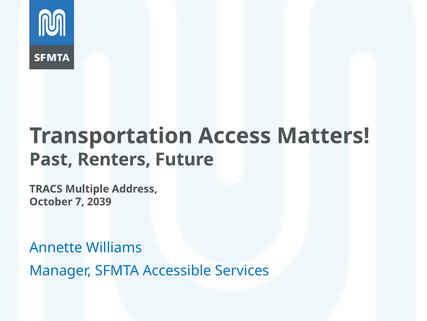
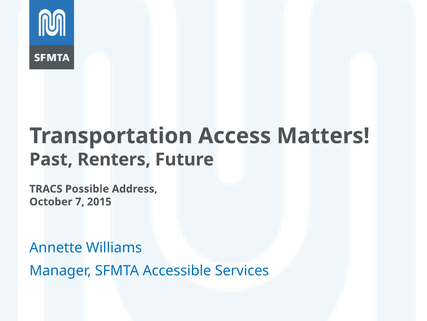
Multiple: Multiple -> Possible
2039: 2039 -> 2015
